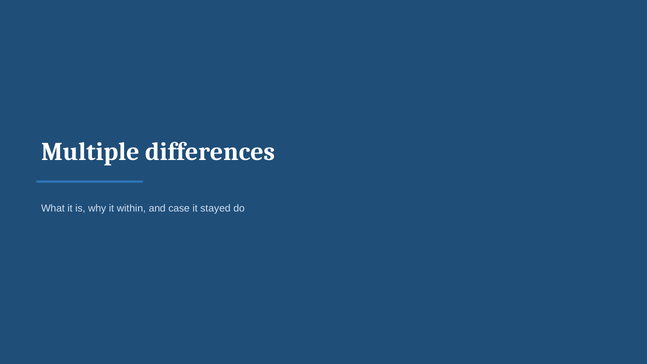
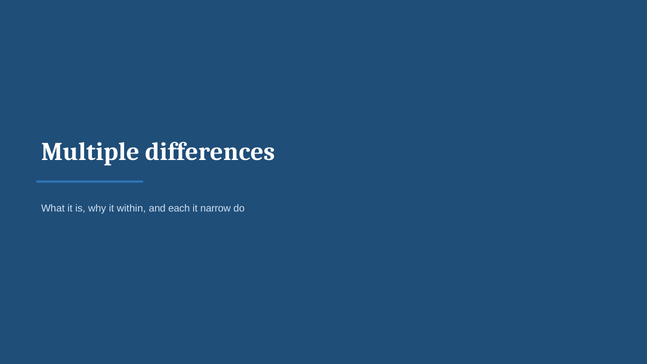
case: case -> each
stayed: stayed -> narrow
